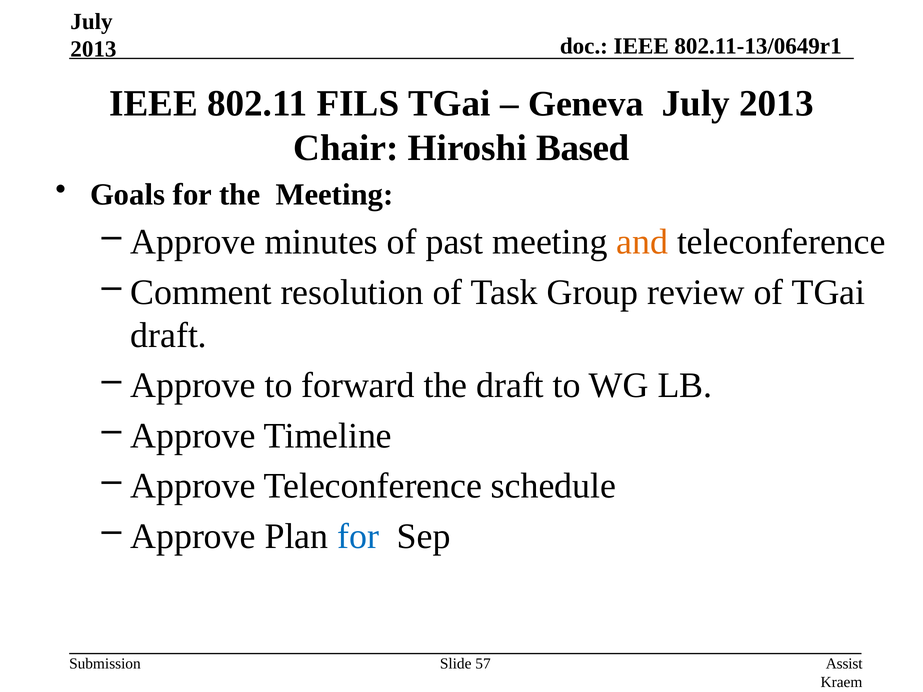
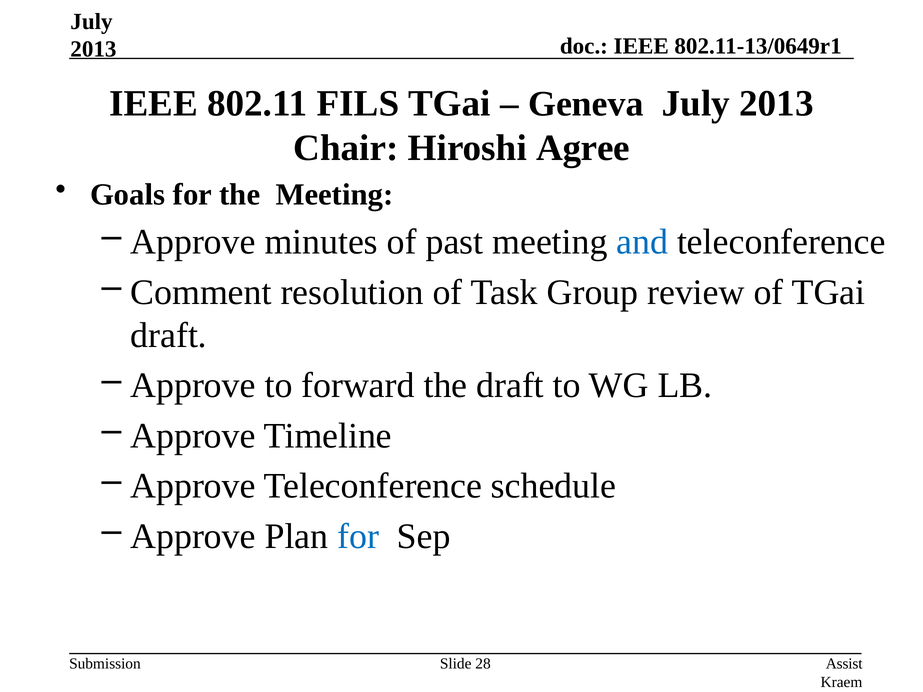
Based: Based -> Agree
and colour: orange -> blue
57: 57 -> 28
